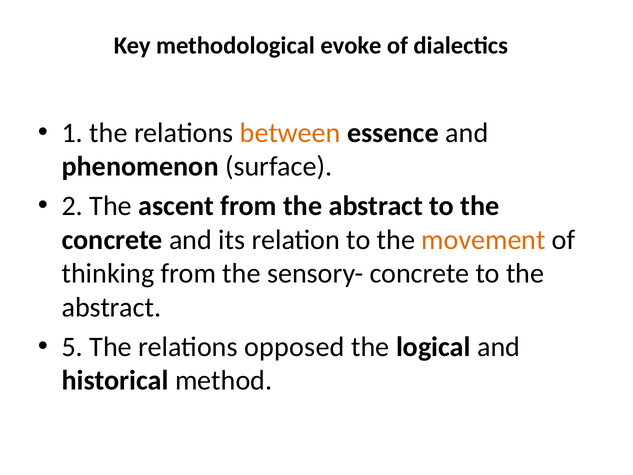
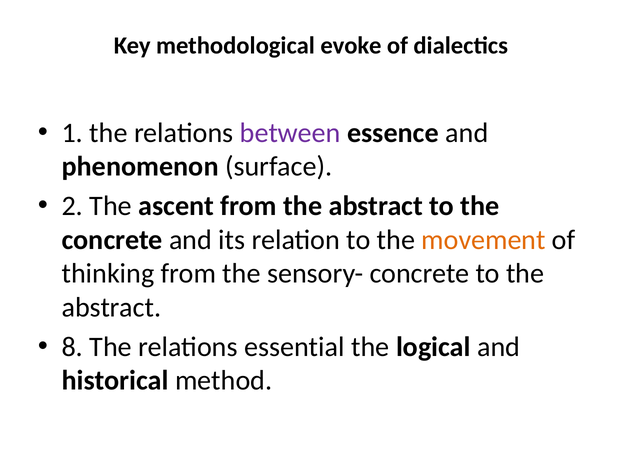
between colour: orange -> purple
5: 5 -> 8
opposed: opposed -> essential
